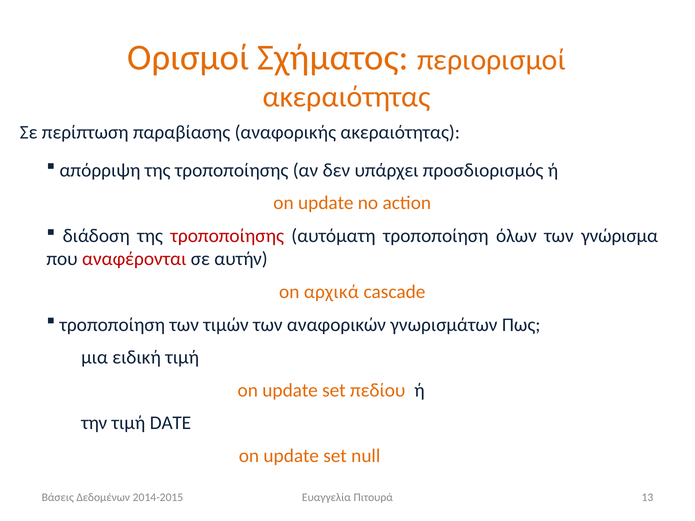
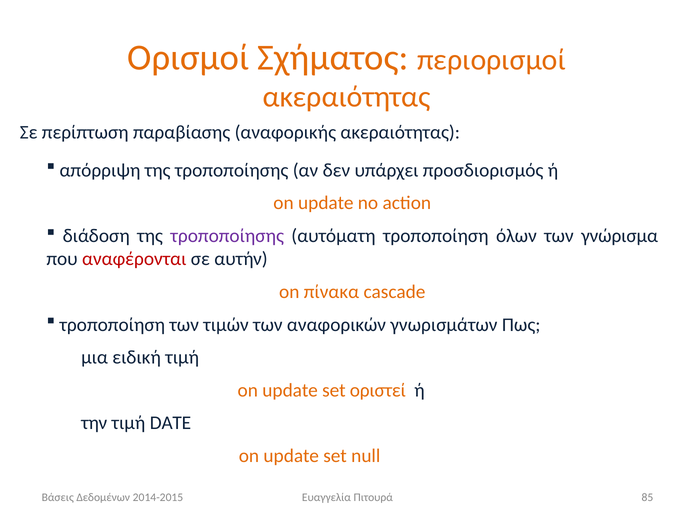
τροποποίησης at (227, 236) colour: red -> purple
αρχικά: αρχικά -> πίνακα
πεδίου: πεδίου -> οριστεί
13: 13 -> 85
